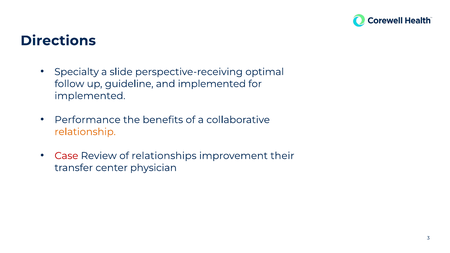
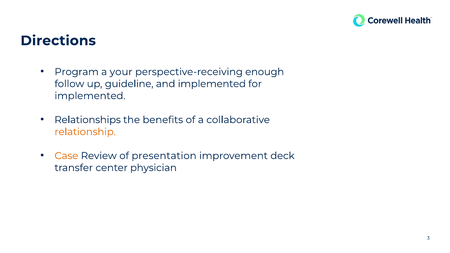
Specialty: Specialty -> Program
slide: slide -> your
optimal: optimal -> enough
Performance: Performance -> Relationships
Case colour: red -> orange
relationships: relationships -> presentation
their: their -> deck
